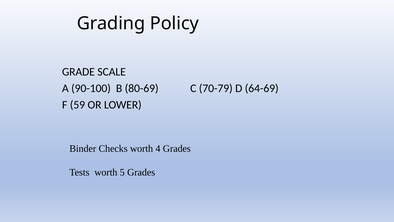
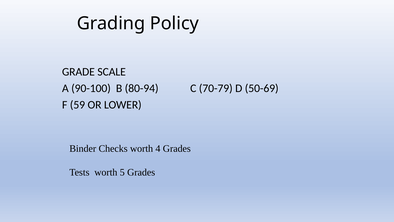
80-69: 80-69 -> 80-94
64-69: 64-69 -> 50-69
